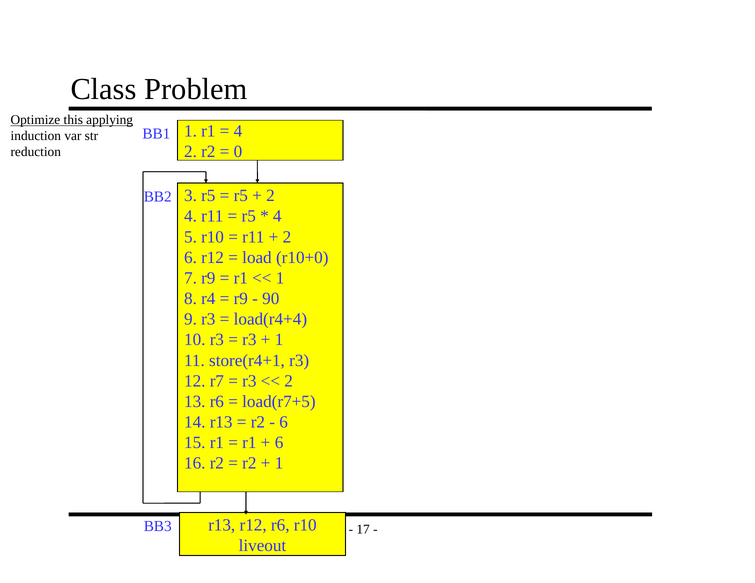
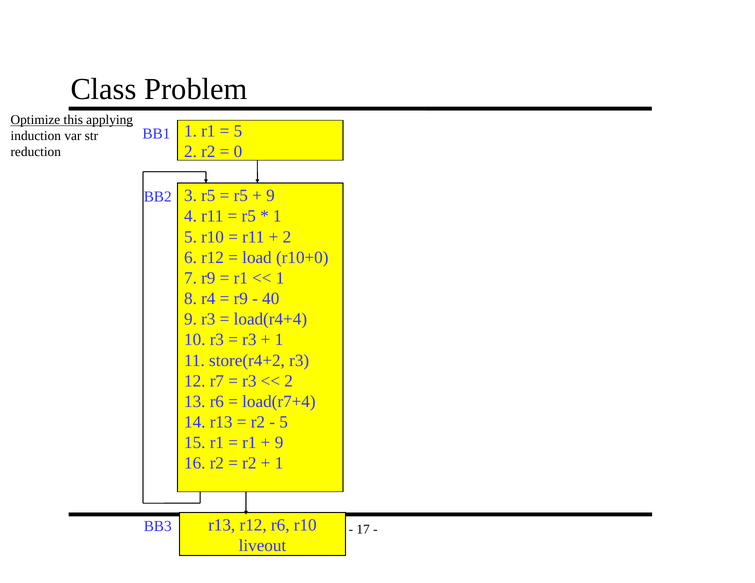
4 at (238, 131): 4 -> 5
2 at (270, 196): 2 -> 9
4 at (277, 216): 4 -> 1
90: 90 -> 40
store(r4+1: store(r4+1 -> store(r4+2
load(r7+5: load(r7+5 -> load(r7+4
6 at (284, 422): 6 -> 5
6 at (279, 443): 6 -> 9
